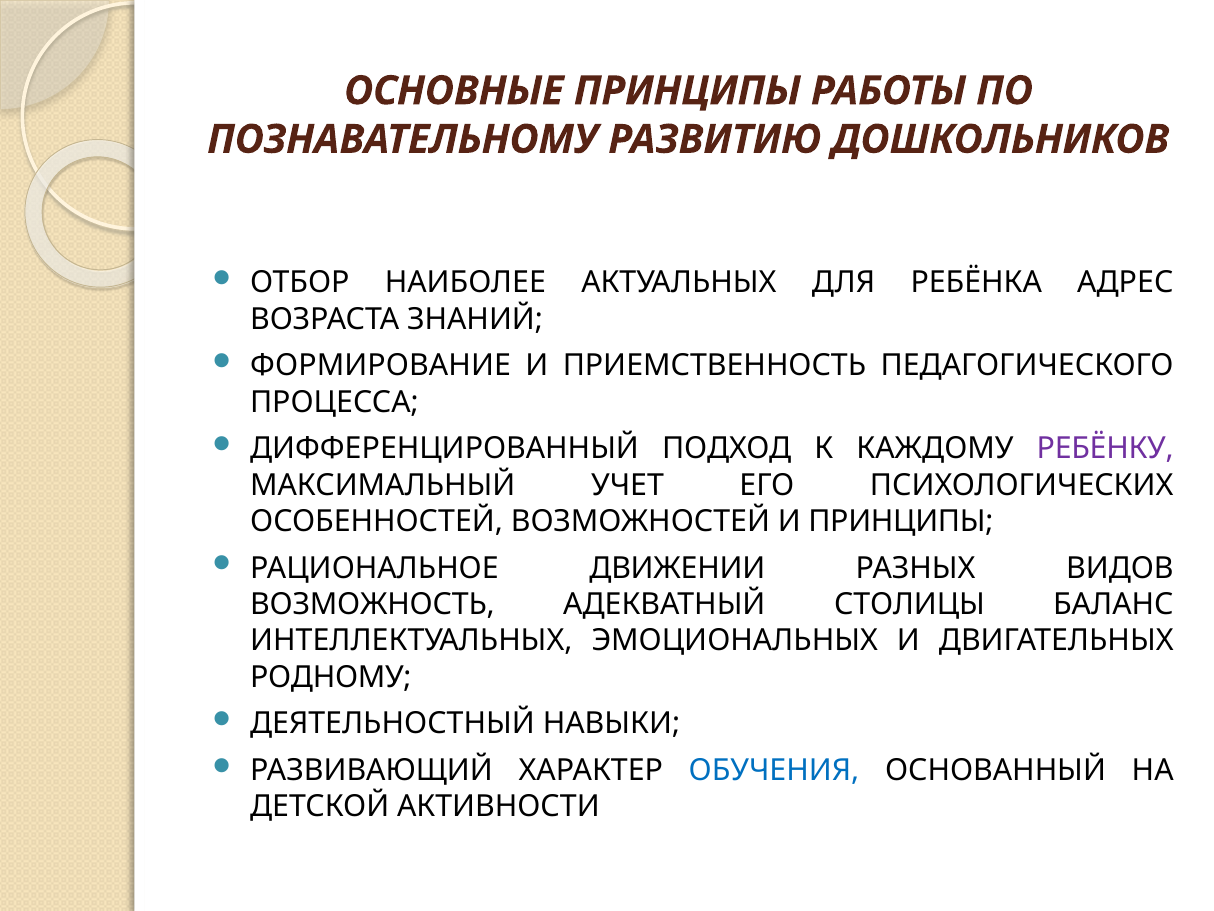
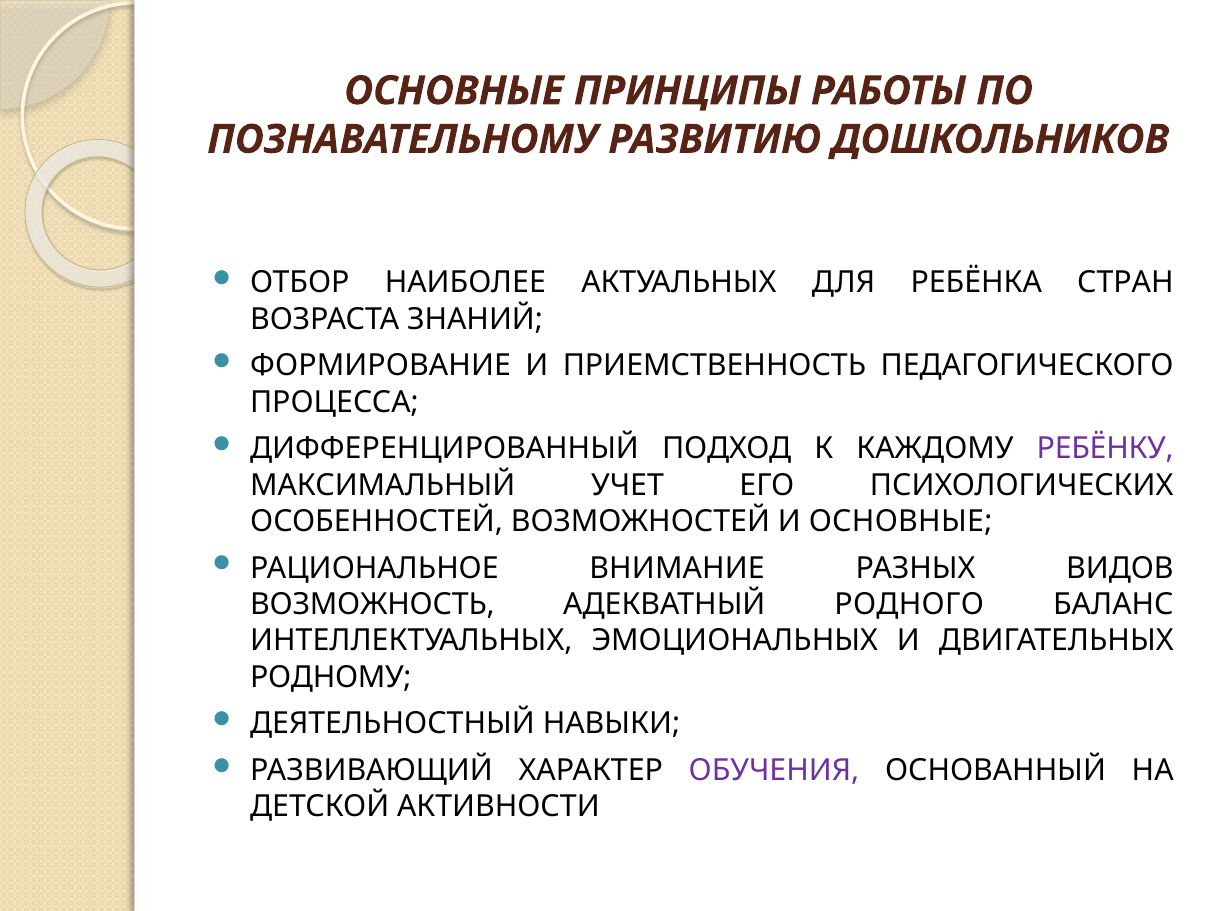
АДРЕС: АДРЕС -> СТРАН
И ПРИНЦИПЫ: ПРИНЦИПЫ -> ОСНОВНЫЕ
ДВИЖЕНИИ: ДВИЖЕНИИ -> ВНИМАНИЕ
СТОЛИЦЫ: СТОЛИЦЫ -> РОДНОГО
ОБУЧЕНИЯ colour: blue -> purple
